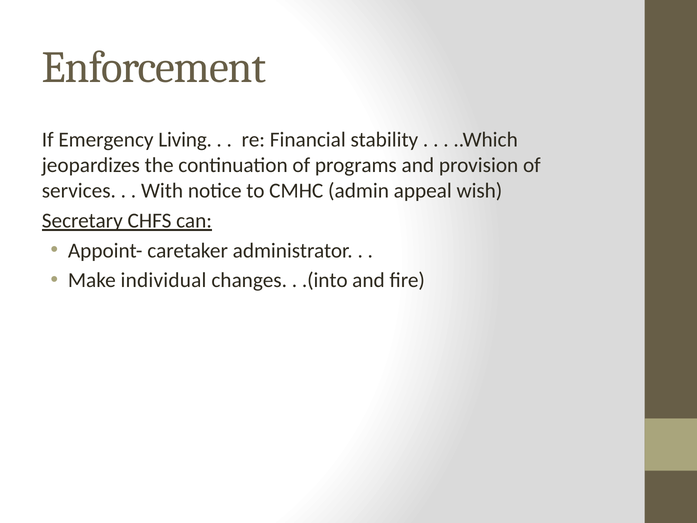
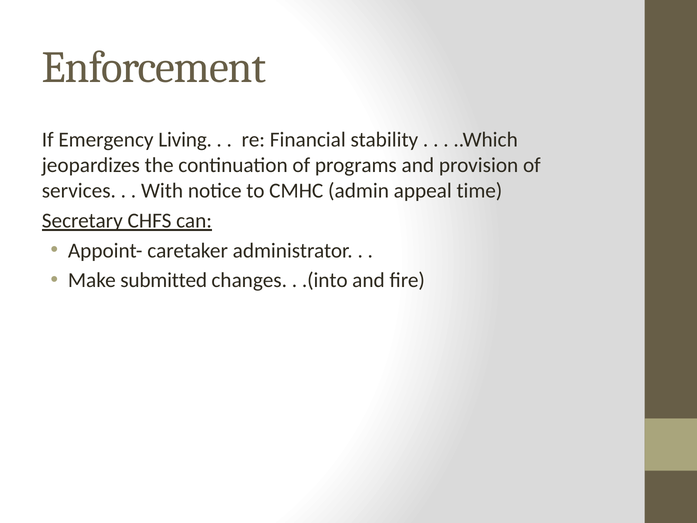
wish: wish -> time
individual: individual -> submitted
